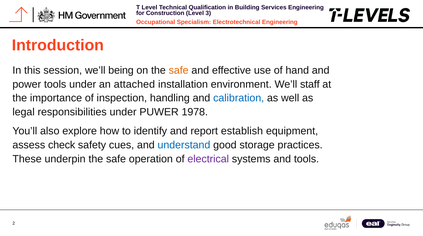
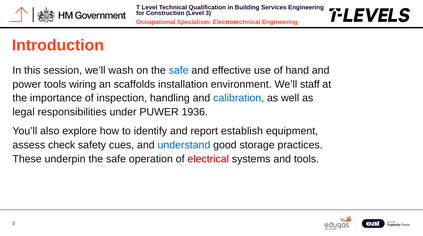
being: being -> wash
safe at (179, 71) colour: orange -> blue
tools under: under -> wiring
attached: attached -> scaffolds
1978: 1978 -> 1936
electrical colour: purple -> red
